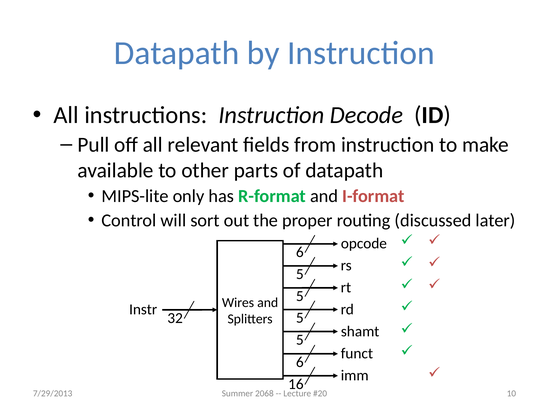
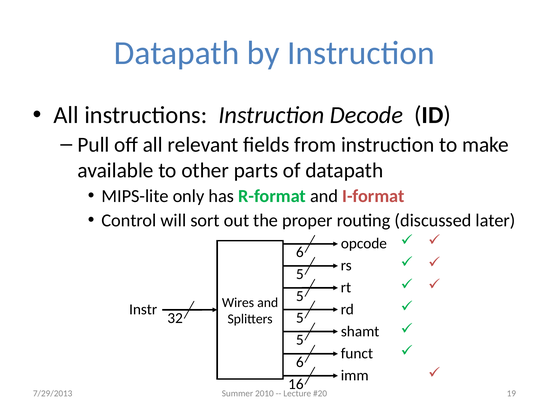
2068: 2068 -> 2010
10: 10 -> 19
